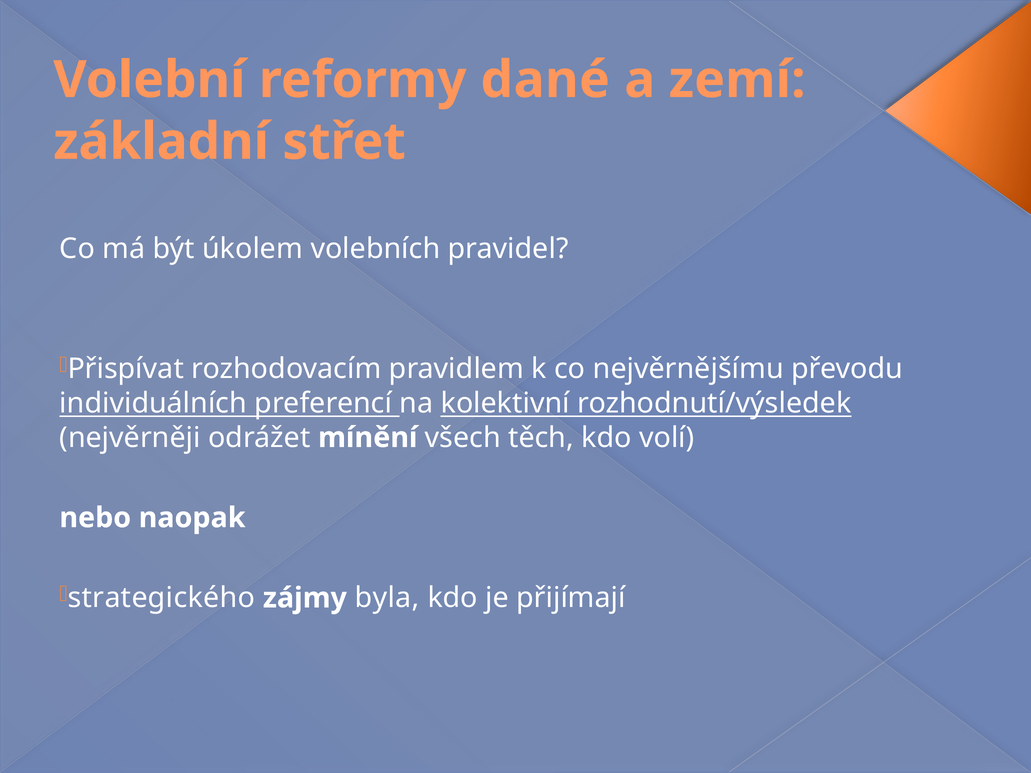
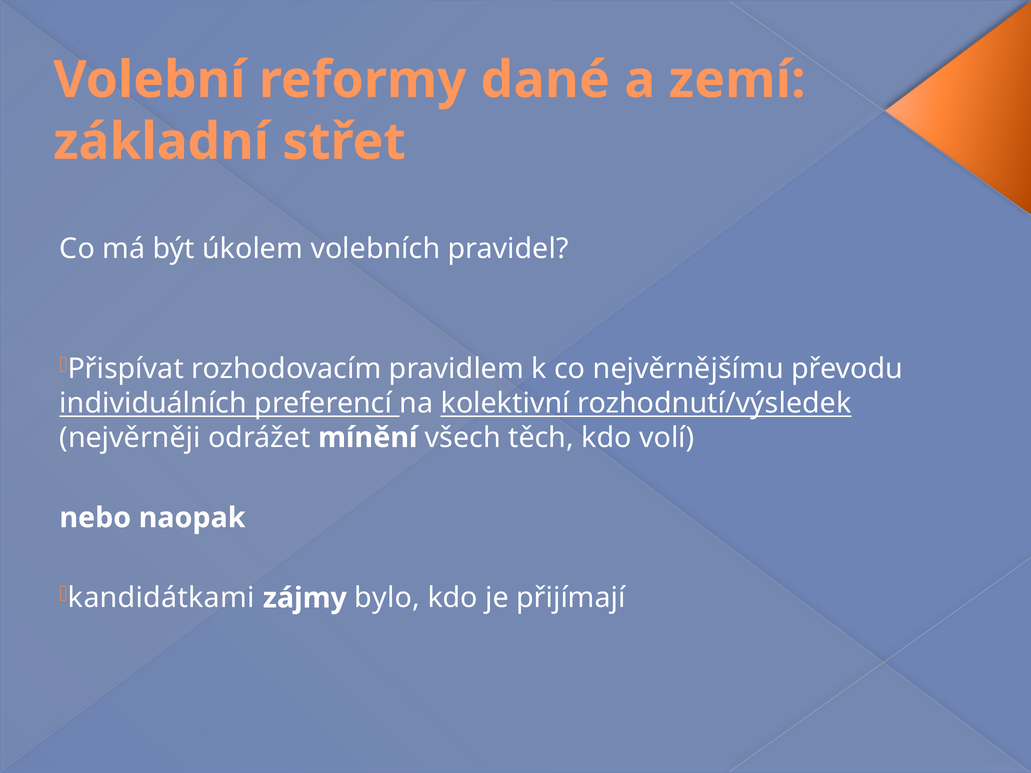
strategického: strategického -> kandidátkami
byla: byla -> bylo
